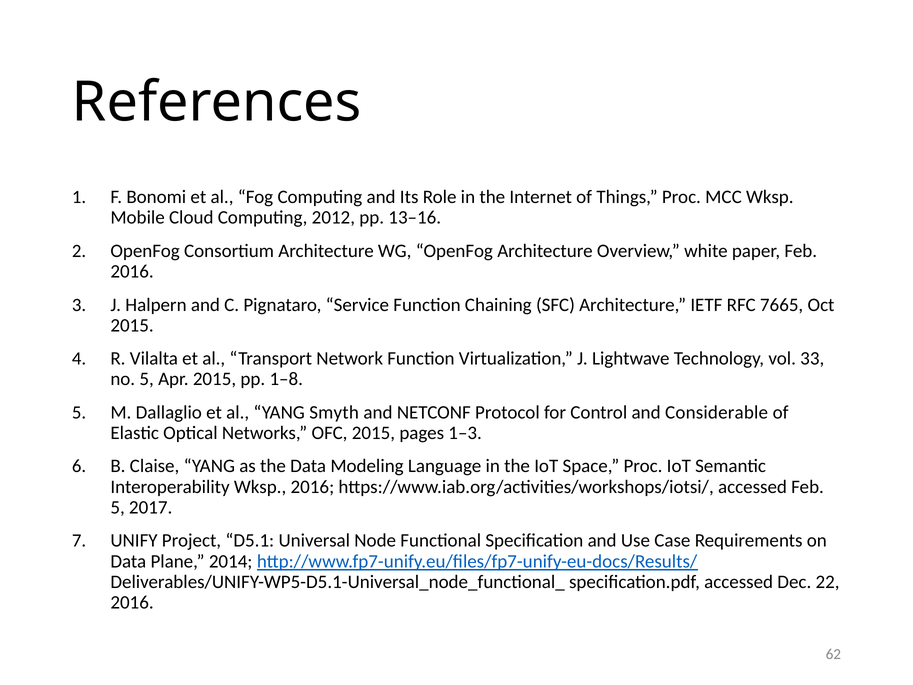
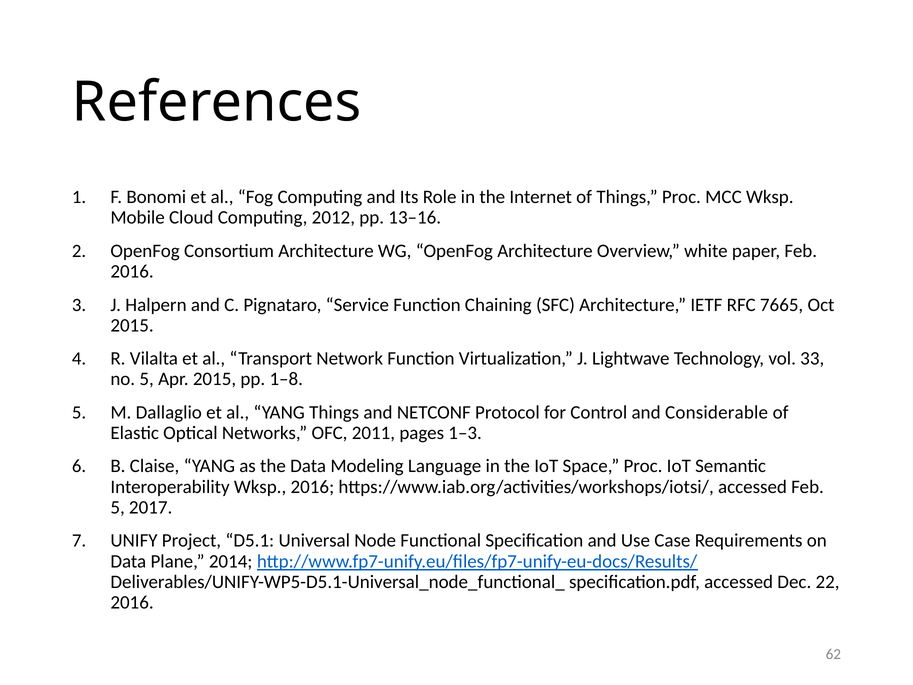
YANG Smyth: Smyth -> Things
OFC 2015: 2015 -> 2011
